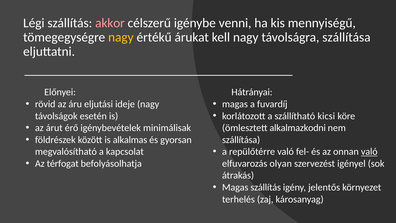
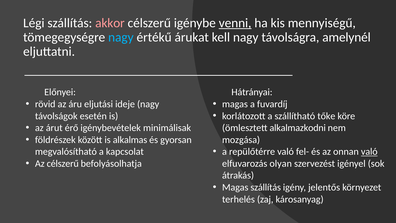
venni underline: none -> present
nagy at (121, 37) colour: yellow -> light blue
távolságra szállítása: szállítása -> amelynél
kicsi: kicsi -> tőke
szállítása at (241, 140): szállítása -> mozgása
Az térfogat: térfogat -> célszerű
